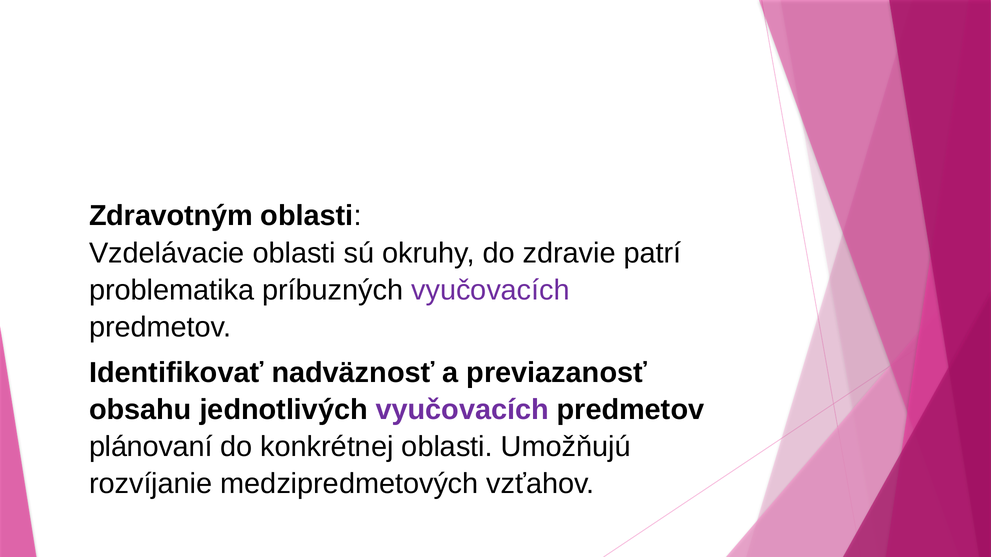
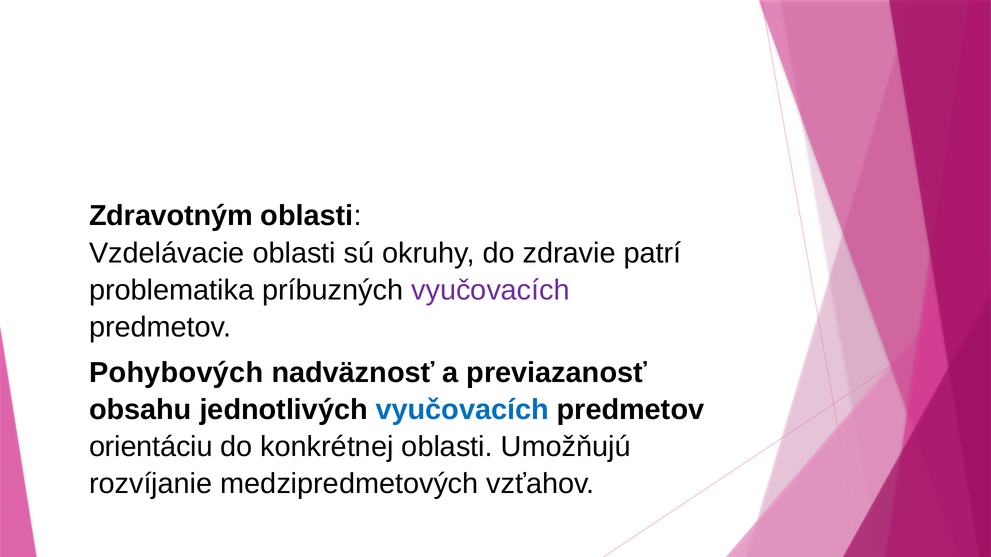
Identifikovať: Identifikovať -> Pohybových
vyučovacích at (462, 410) colour: purple -> blue
plánovaní: plánovaní -> orientáciu
